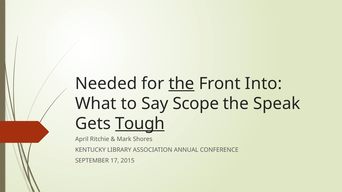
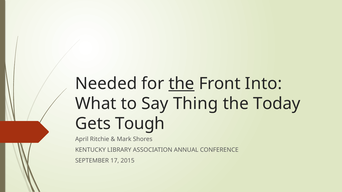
Scope: Scope -> Thing
Speak: Speak -> Today
Tough underline: present -> none
